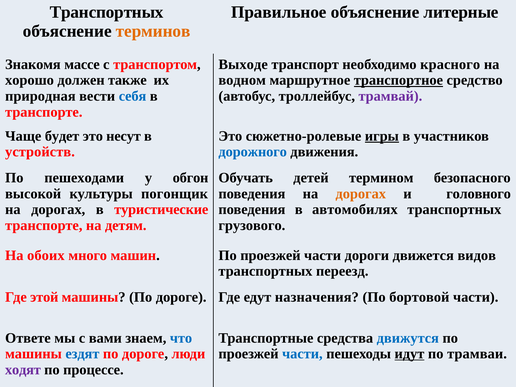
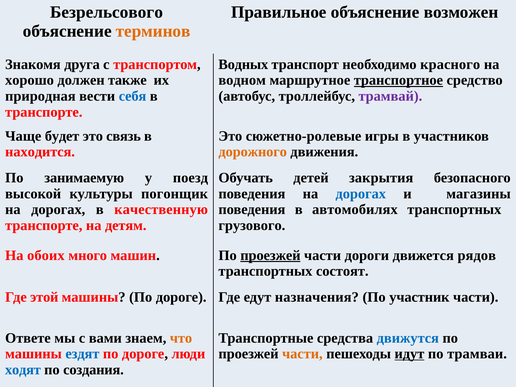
Транспортных at (107, 12): Транспортных -> Безрельсового
литерные: литерные -> возможен
массе: массе -> друга
Выходе: Выходе -> Водных
несут: несут -> связь
игры underline: present -> none
устройств: устройств -> находится
дорожного colour: blue -> orange
пешеходами: пешеходами -> занимаемую
обгон: обгон -> поезд
термином: термином -> закрытия
дорогах at (361, 194) colour: orange -> blue
головного: головного -> магазины
туристические: туристические -> качественную
проезжей at (270, 255) underline: none -> present
видов: видов -> рядов
переезд: переезд -> состоят
бортовой: бортовой -> участник
что colour: blue -> orange
части at (302, 354) colour: blue -> orange
ходят colour: purple -> blue
процессе: процессе -> создания
